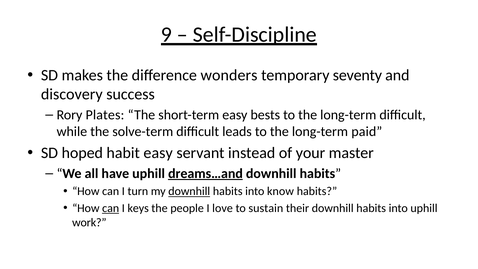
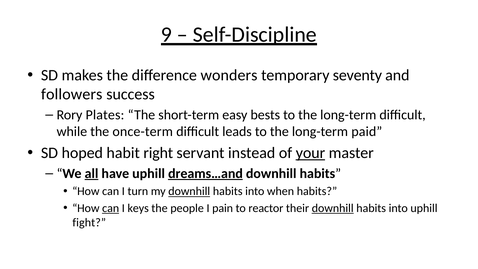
discovery: discovery -> followers
solve-term: solve-term -> once-term
habit easy: easy -> right
your underline: none -> present
all underline: none -> present
know: know -> when
love: love -> pain
sustain: sustain -> reactor
downhill at (333, 208) underline: none -> present
work: work -> fight
